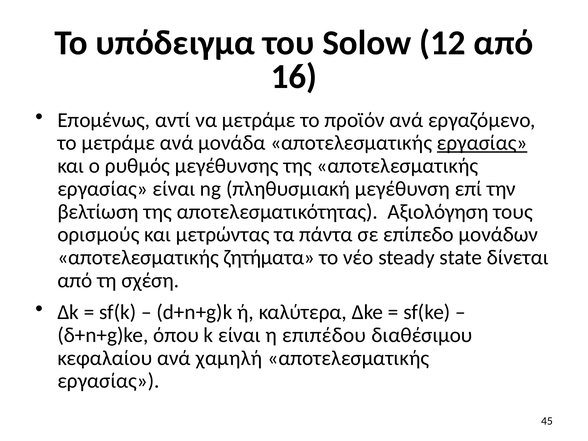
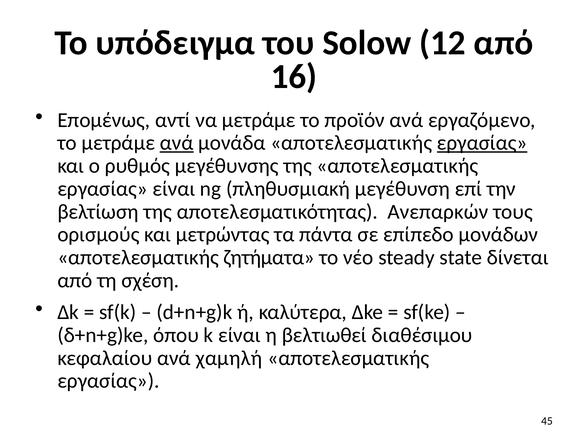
ανά at (177, 143) underline: none -> present
Αξιολόγηση: Αξιολόγηση -> Ανεπαρκών
επιπέδου: επιπέδου -> βελτιωθεί
